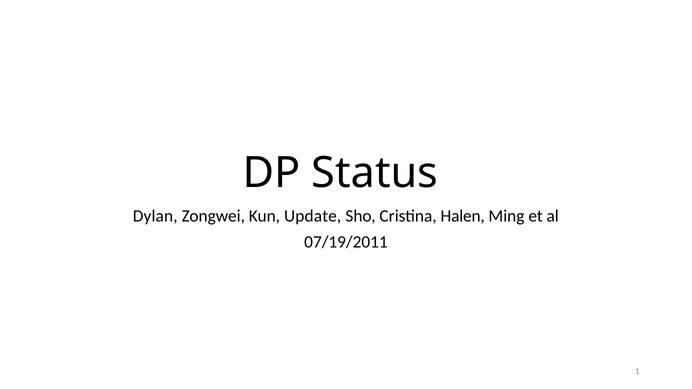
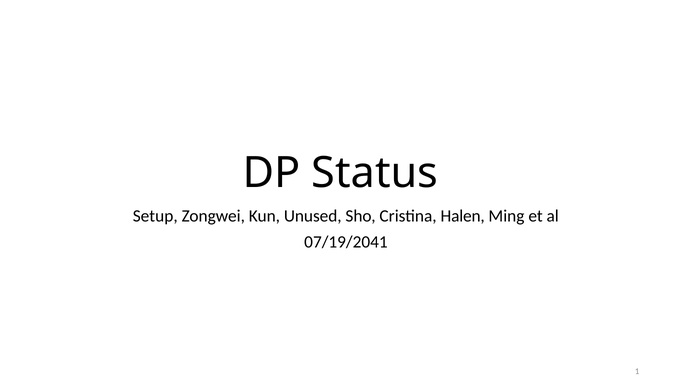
Dylan: Dylan -> Setup
Update: Update -> Unused
07/19/2011: 07/19/2011 -> 07/19/2041
